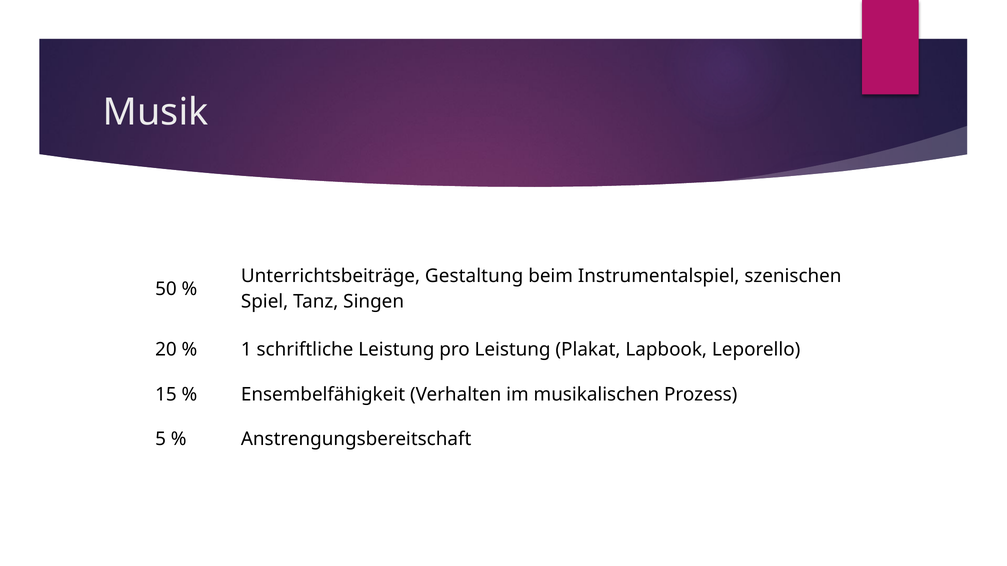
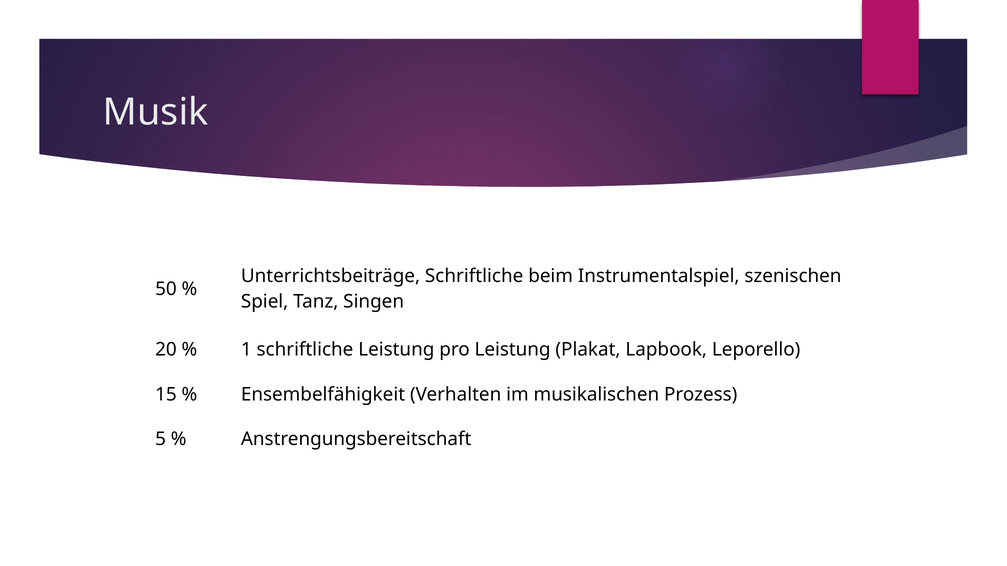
Unterrichtsbeiträge Gestaltung: Gestaltung -> Schriftliche
